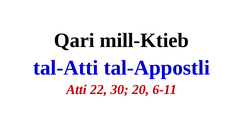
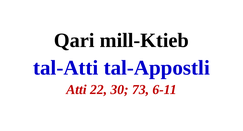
20: 20 -> 73
